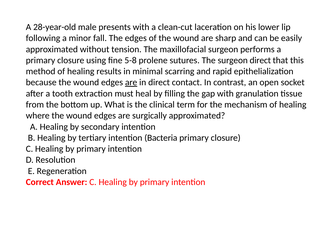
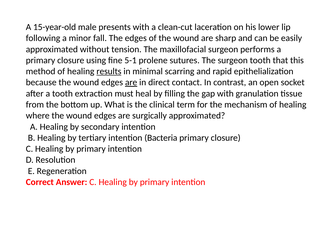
28-year-old: 28-year-old -> 15-year-old
5-8: 5-8 -> 5-1
surgeon direct: direct -> tooth
results underline: none -> present
